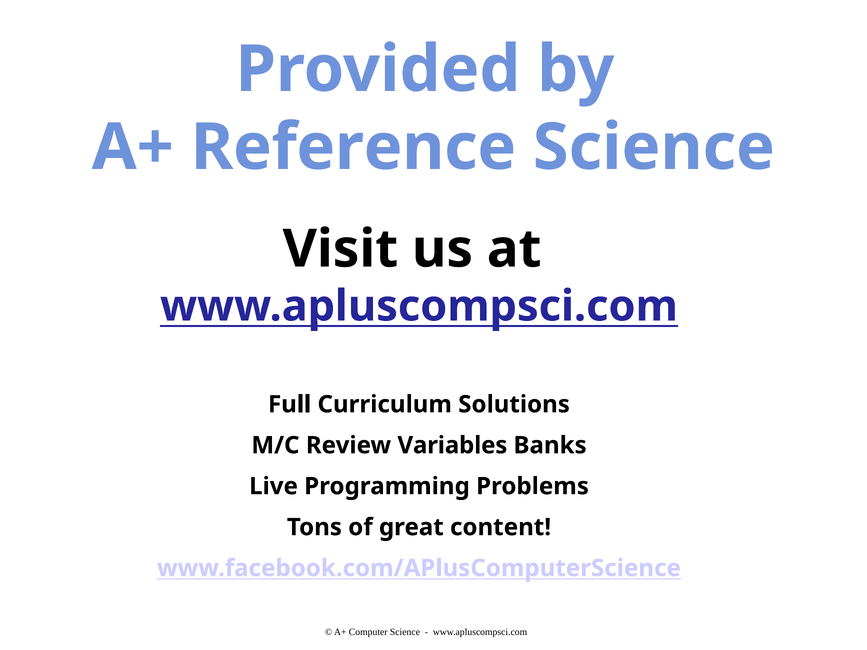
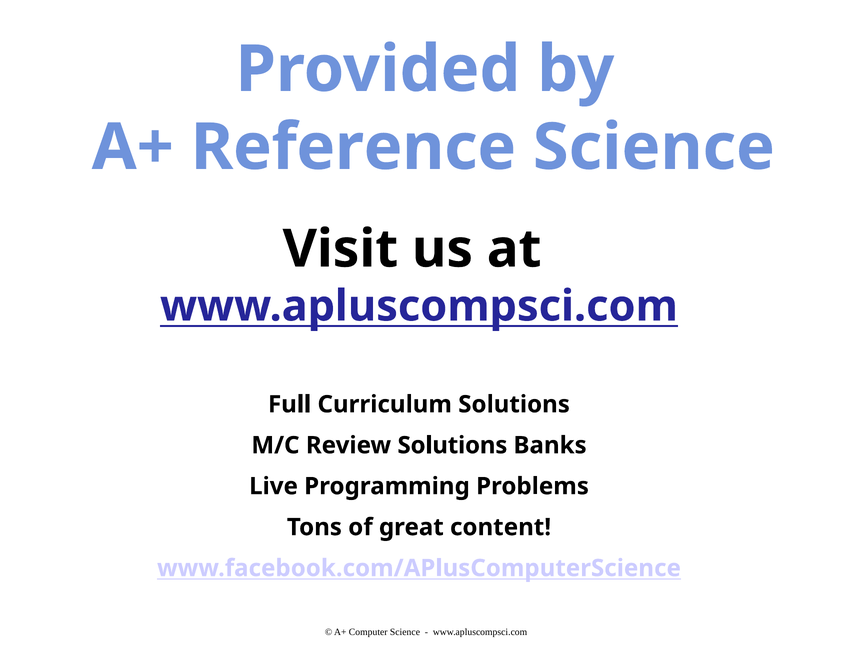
Review Variables: Variables -> Solutions
